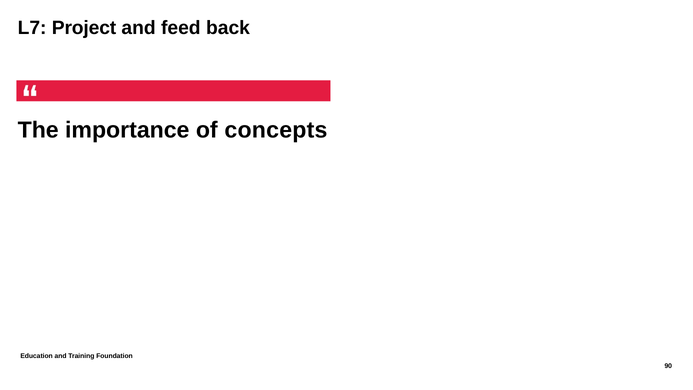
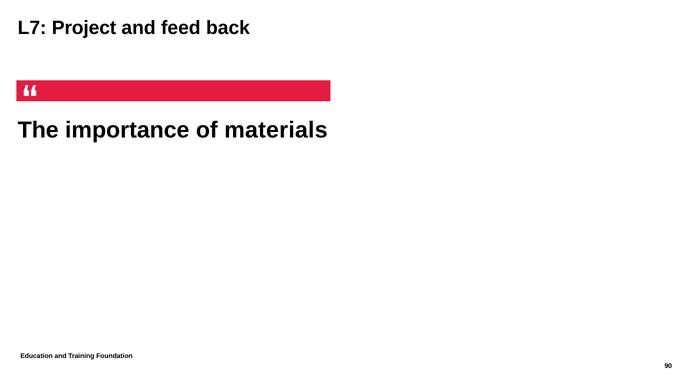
concepts: concepts -> materials
